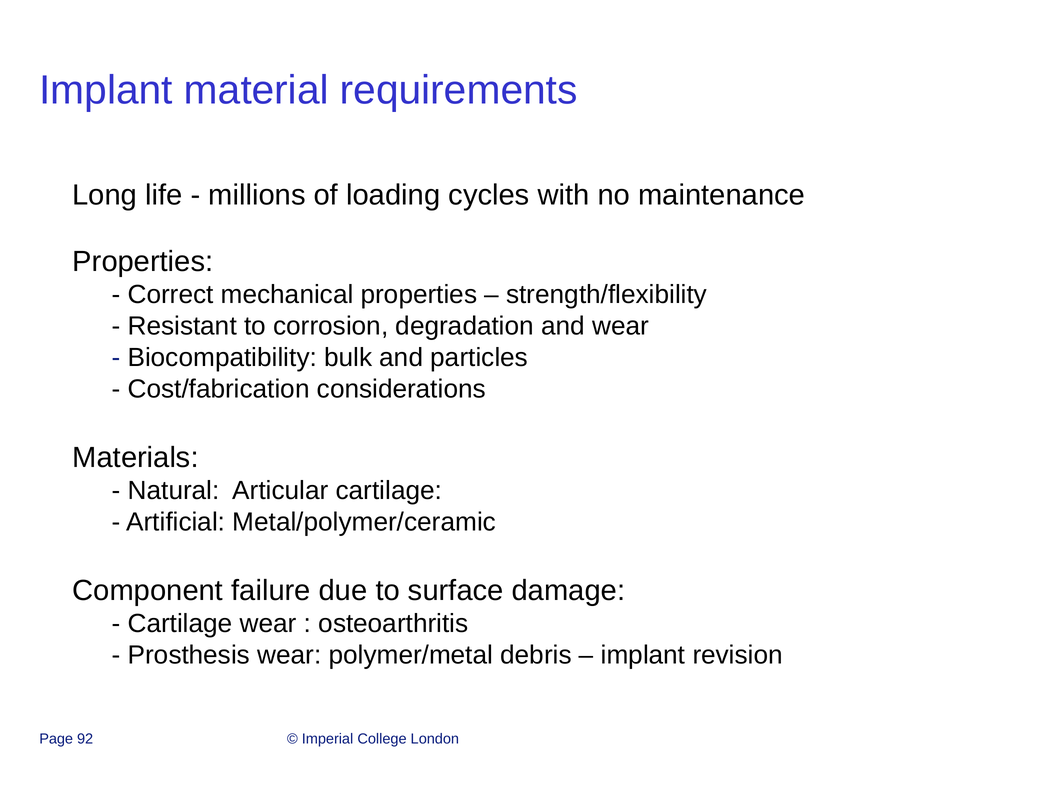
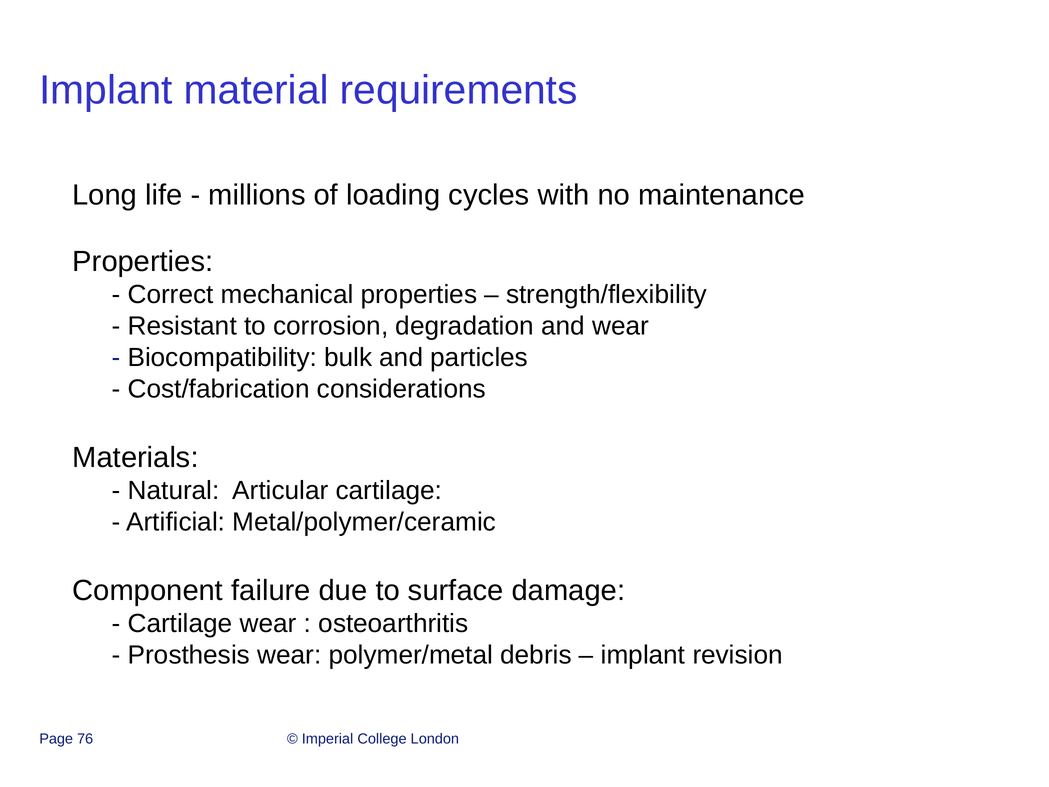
92: 92 -> 76
